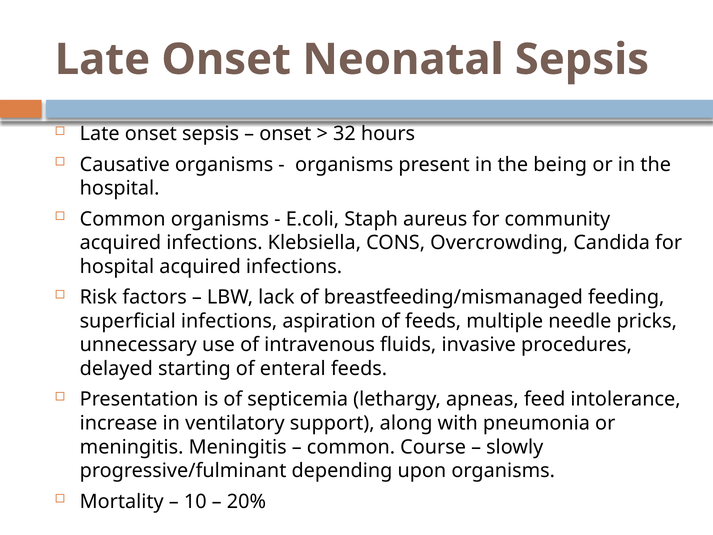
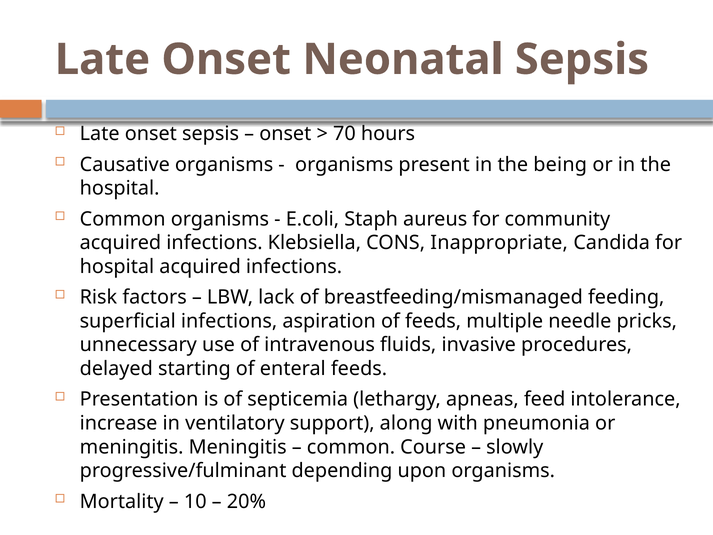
32: 32 -> 70
Overcrowding: Overcrowding -> Inappropriate
